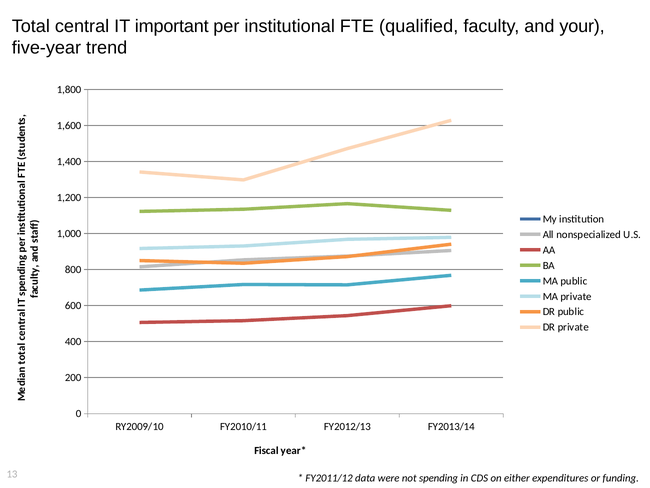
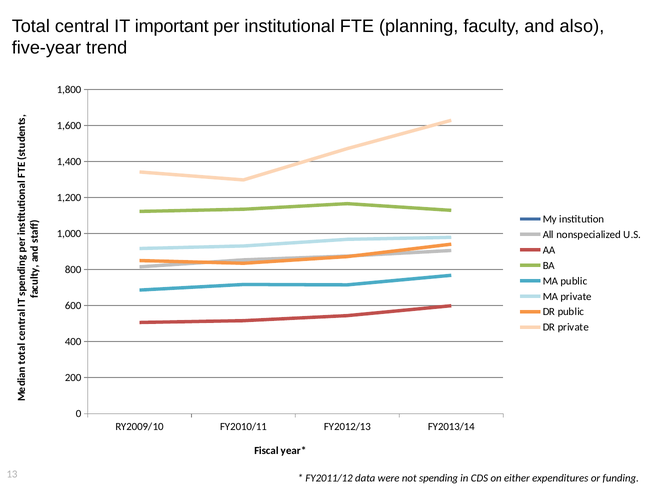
qualified: qualified -> planning
your: your -> also
